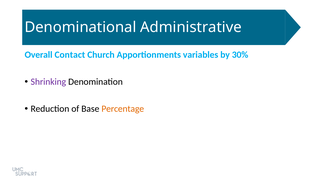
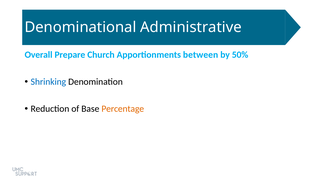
Contact: Contact -> Prepare
variables: variables -> between
30%: 30% -> 50%
Shrinking colour: purple -> blue
